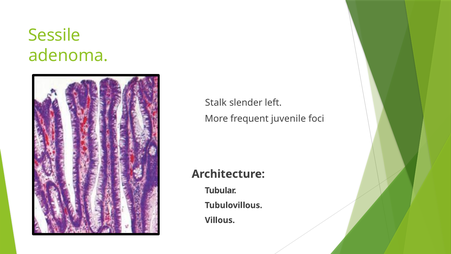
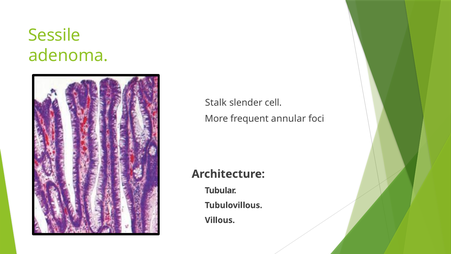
left: left -> cell
juvenile: juvenile -> annular
